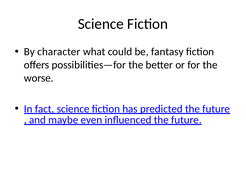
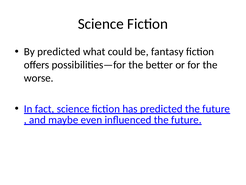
By character: character -> predicted
